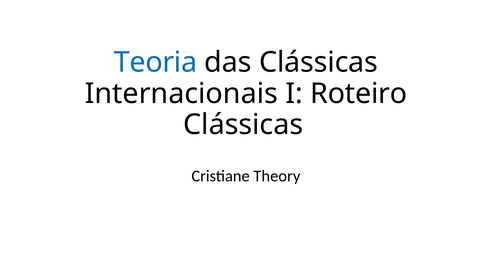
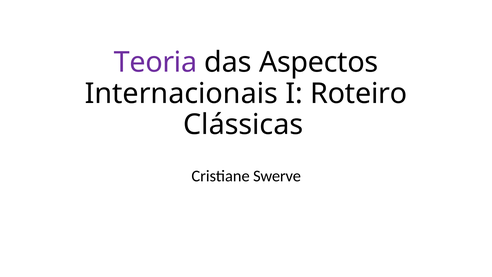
Teoria colour: blue -> purple
das Clássicas: Clássicas -> Aspectos
Theory: Theory -> Swerve
